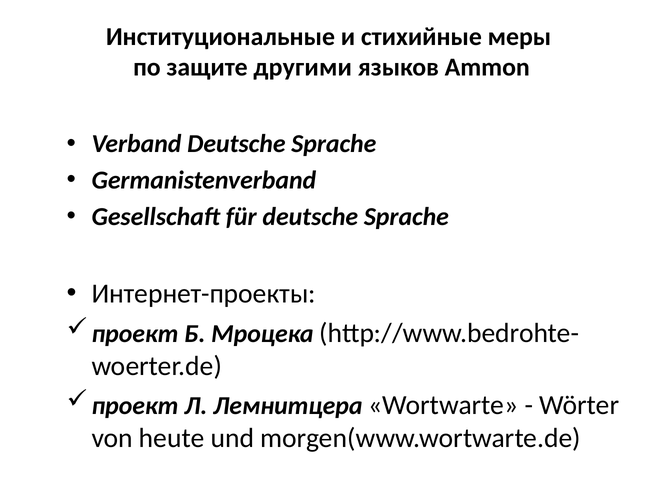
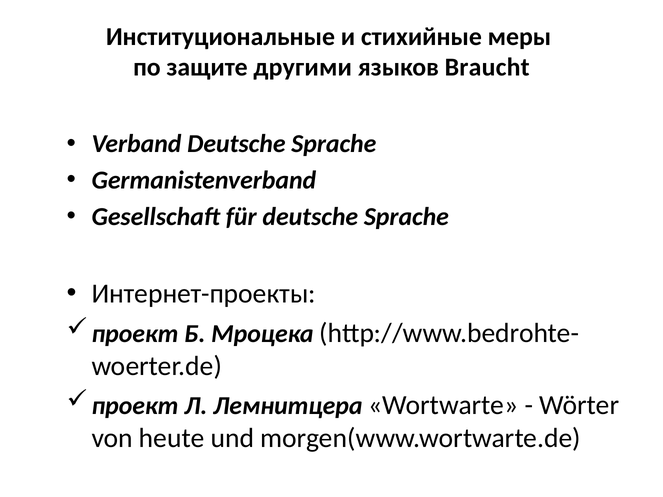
Ammon: Ammon -> Braucht
